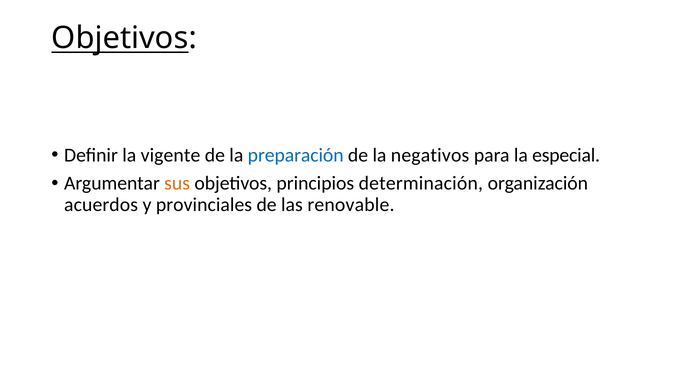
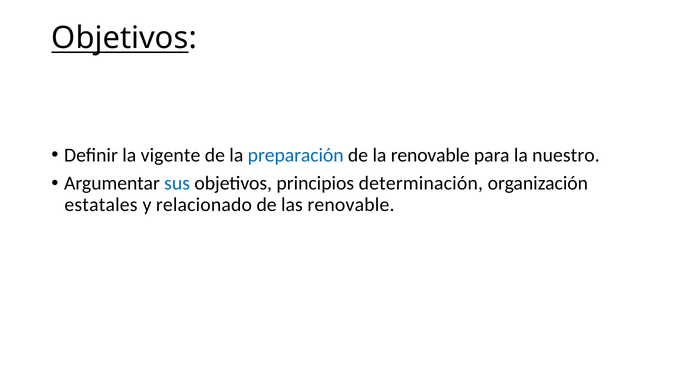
la negativos: negativos -> renovable
especial: especial -> nuestro
sus colour: orange -> blue
acuerdos: acuerdos -> estatales
provinciales: provinciales -> relacionado
